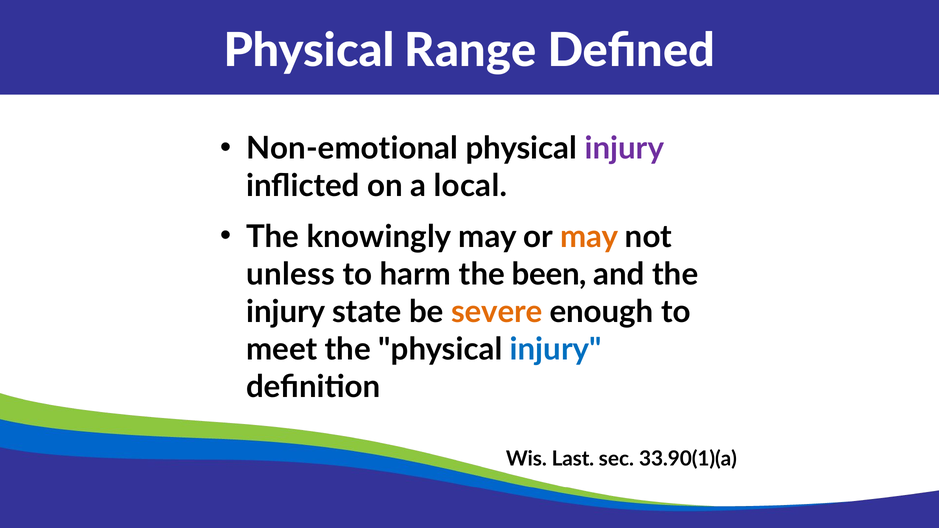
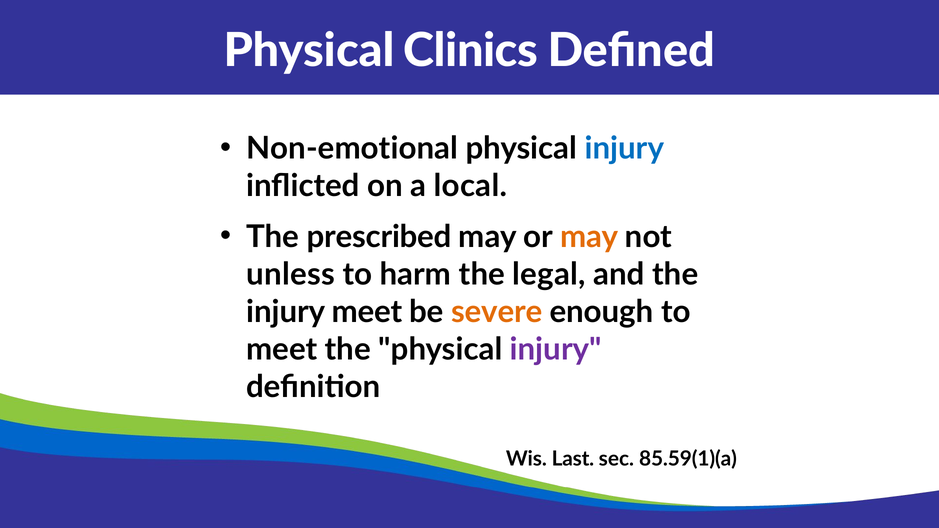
Range: Range -> Clinics
injury at (624, 149) colour: purple -> blue
knowingly: knowingly -> prescribed
been: been -> legal
injury state: state -> meet
injury at (556, 349) colour: blue -> purple
33.90(1)(a: 33.90(1)(a -> 85.59(1)(a
